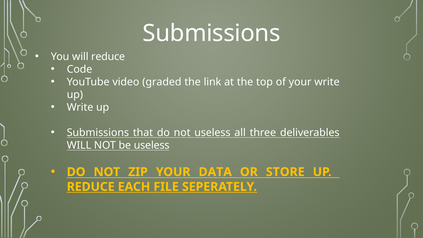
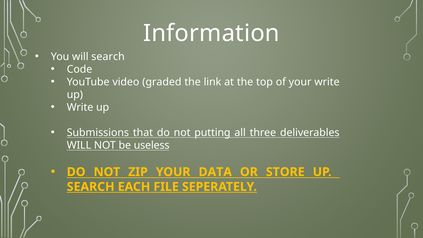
Submissions at (212, 33): Submissions -> Information
will reduce: reduce -> search
not useless: useless -> putting
REDUCE at (91, 187): REDUCE -> SEARCH
